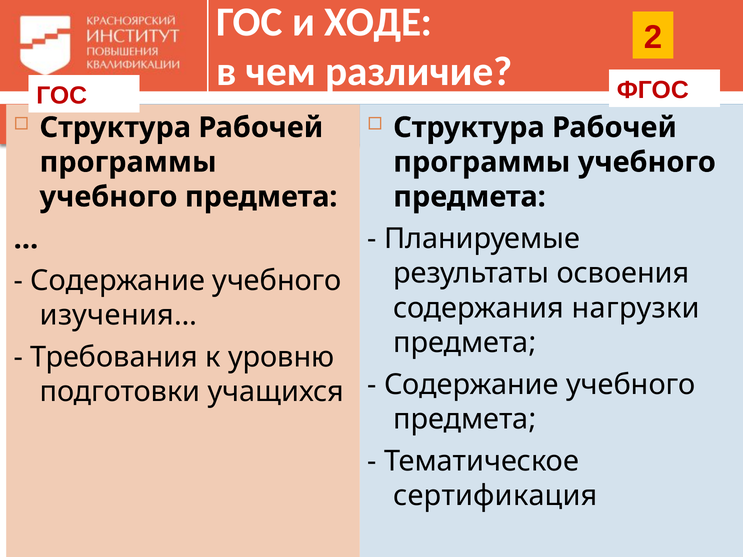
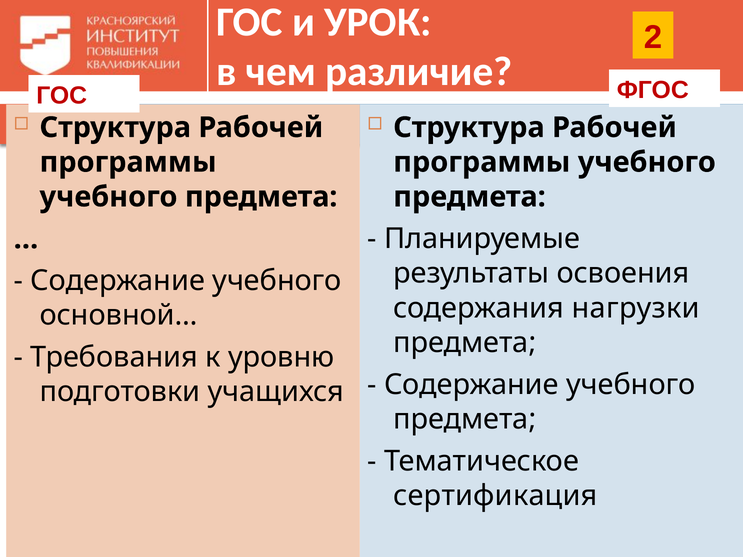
ХОДЕ: ХОДЕ -> УРОК
изучения…: изучения… -> основной…
